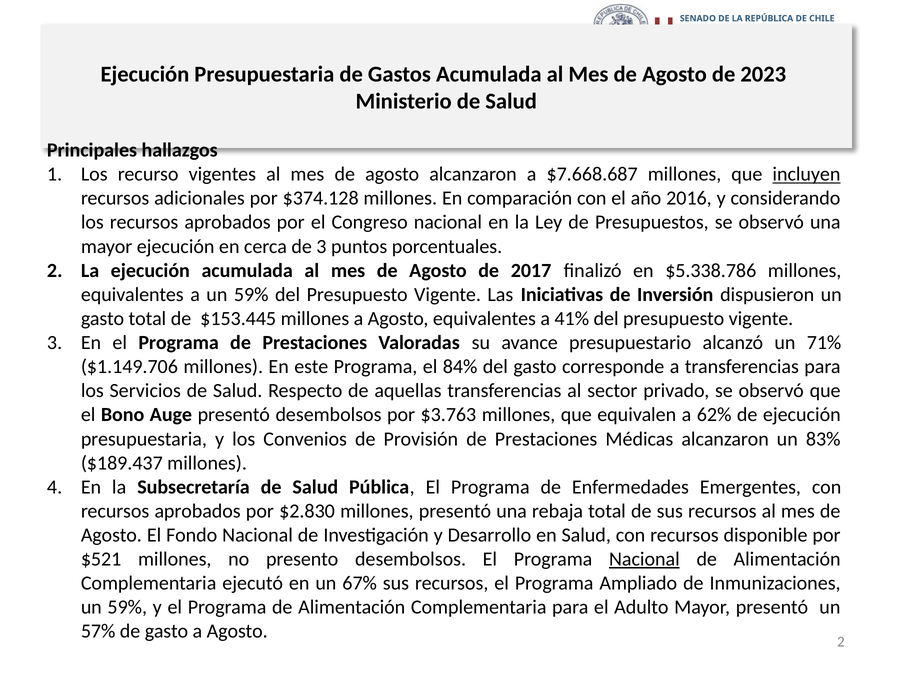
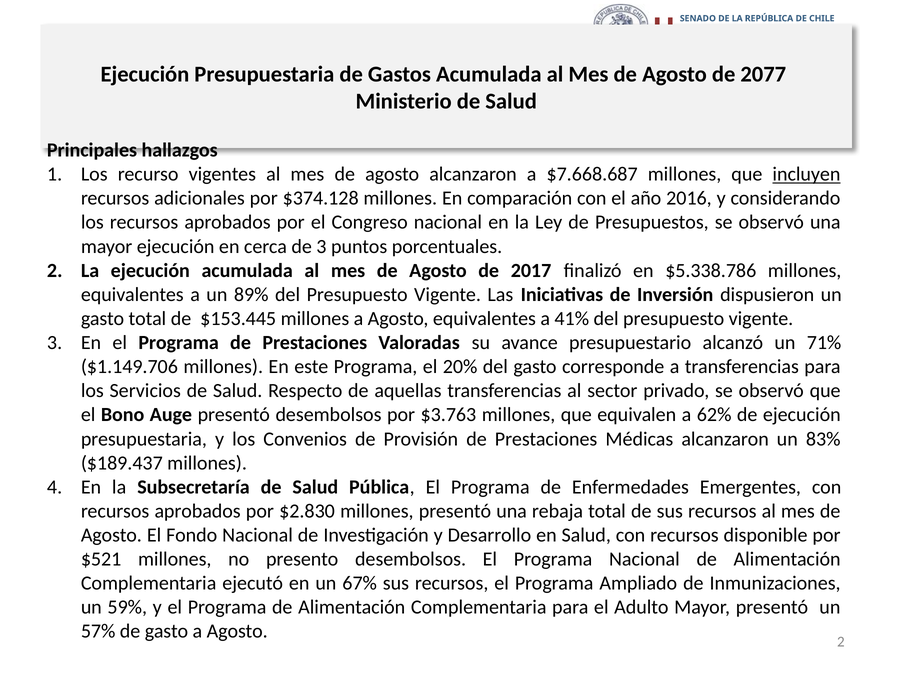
2023: 2023 -> 2077
a un 59%: 59% -> 89%
84%: 84% -> 20%
Nacional at (644, 559) underline: present -> none
